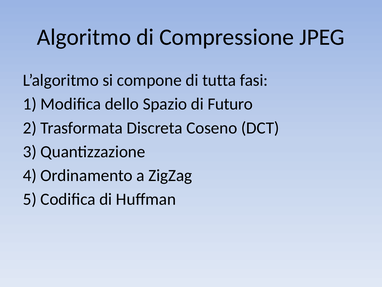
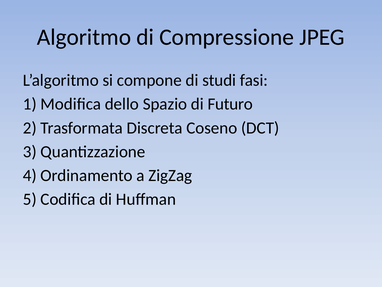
tutta: tutta -> studi
